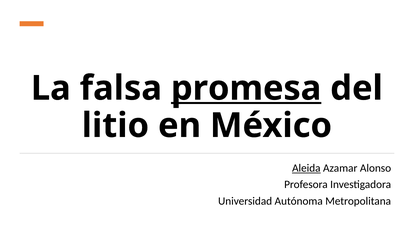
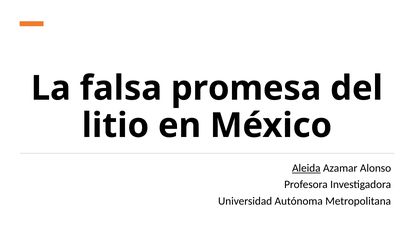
promesa underline: present -> none
